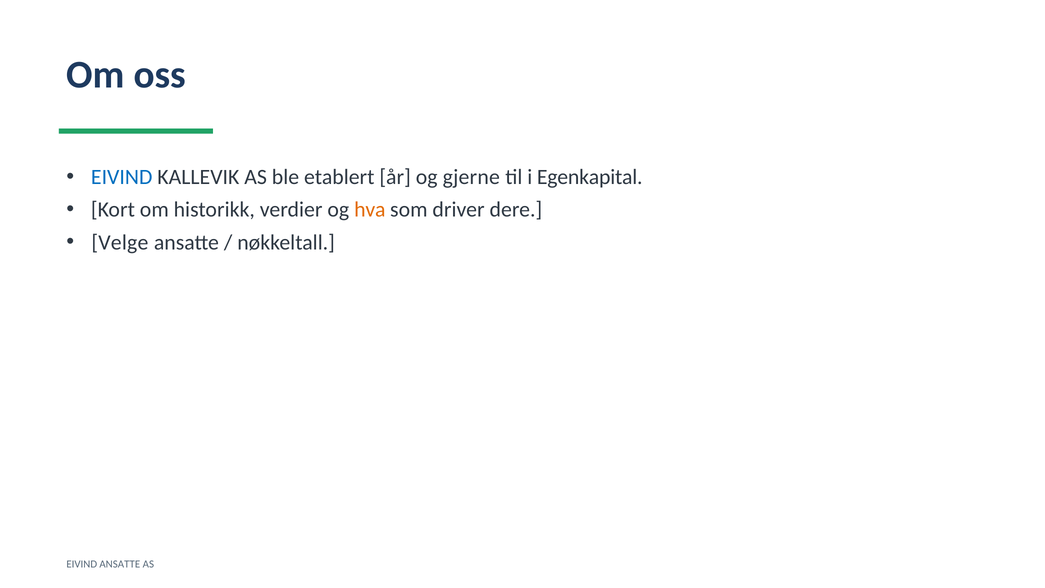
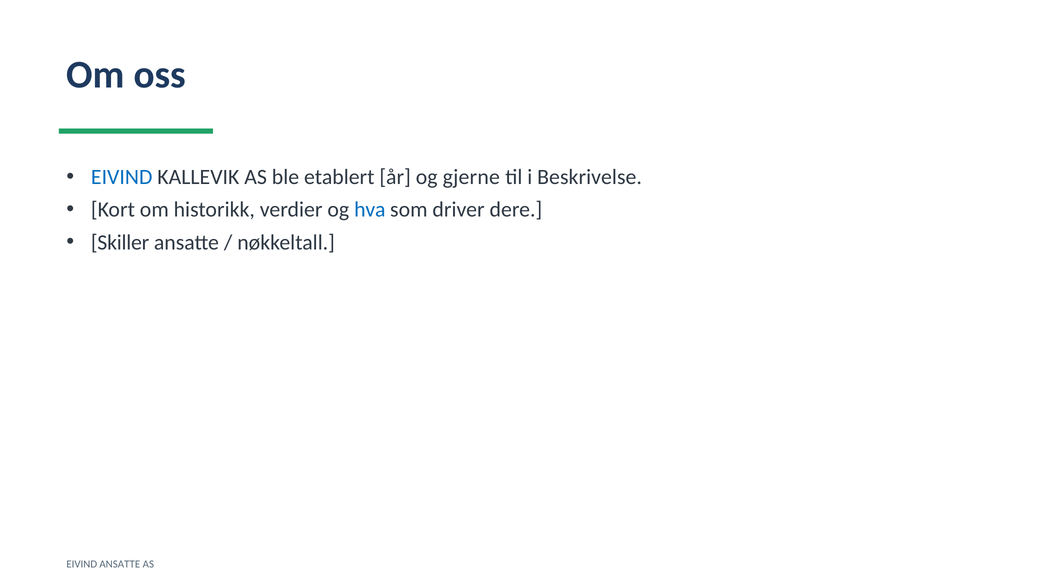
Egenkapital: Egenkapital -> Beskrivelse
hva colour: orange -> blue
Velge: Velge -> Skiller
